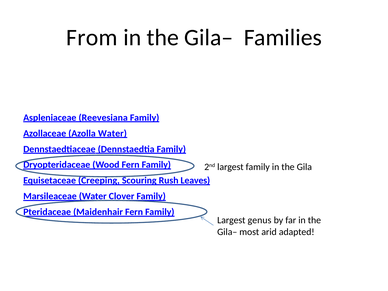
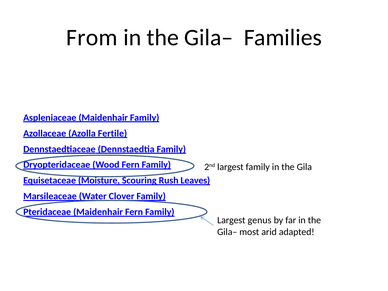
Aspleniaceae Reevesiana: Reevesiana -> Maidenhair
Azolla Water: Water -> Fertile
Creeping: Creeping -> Moisture
